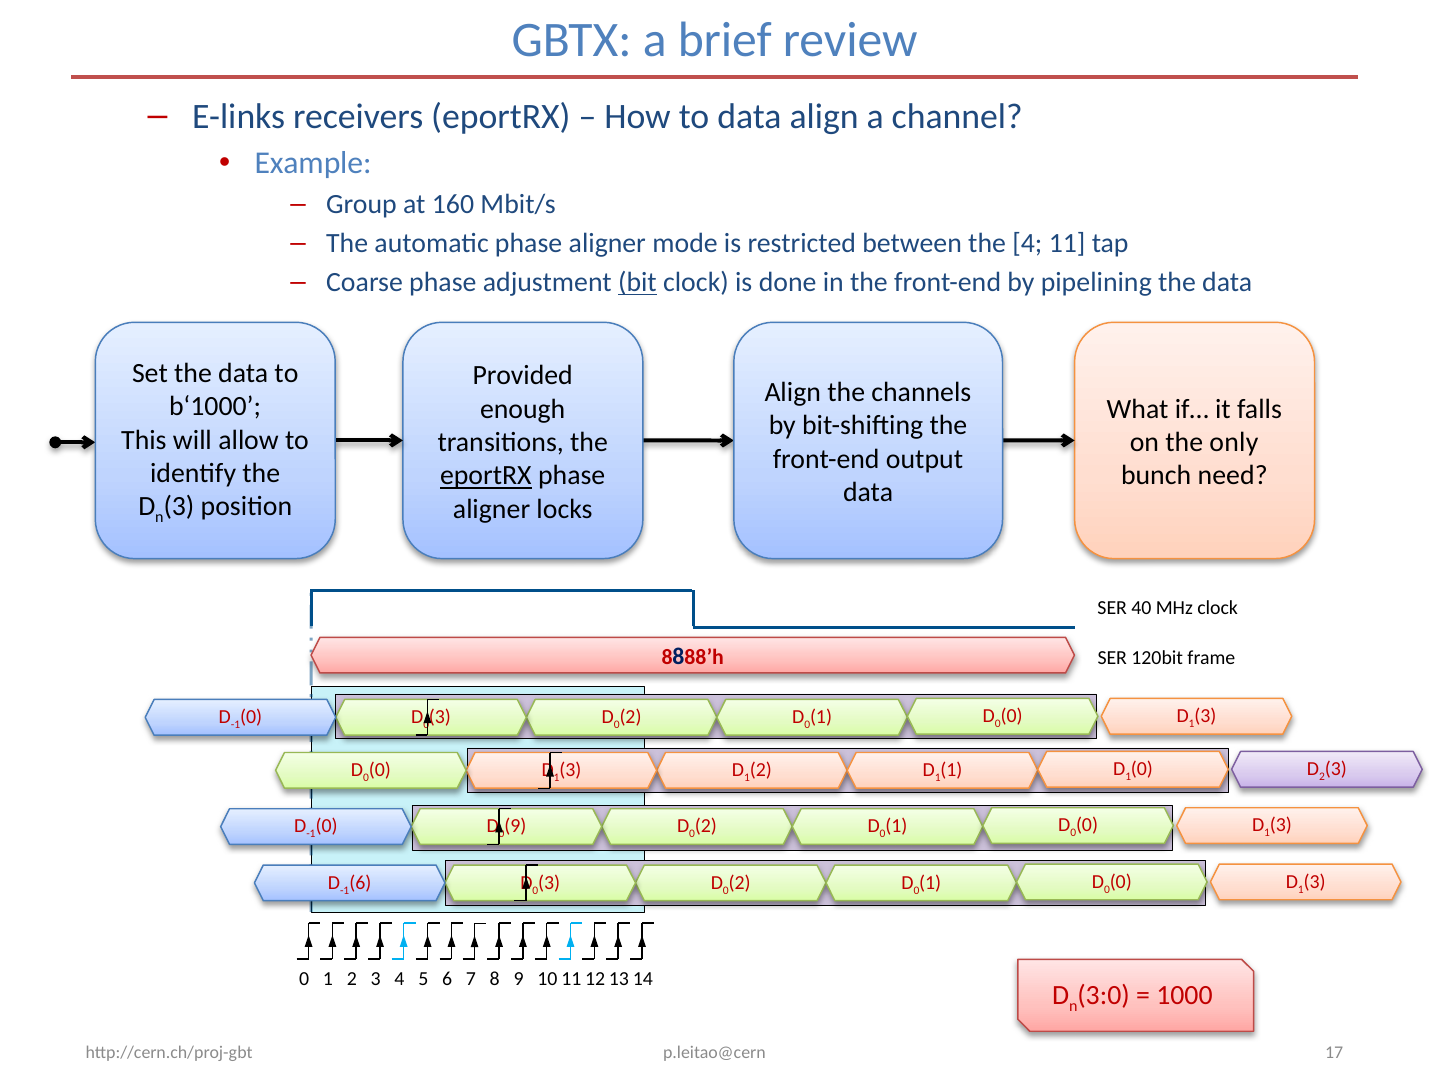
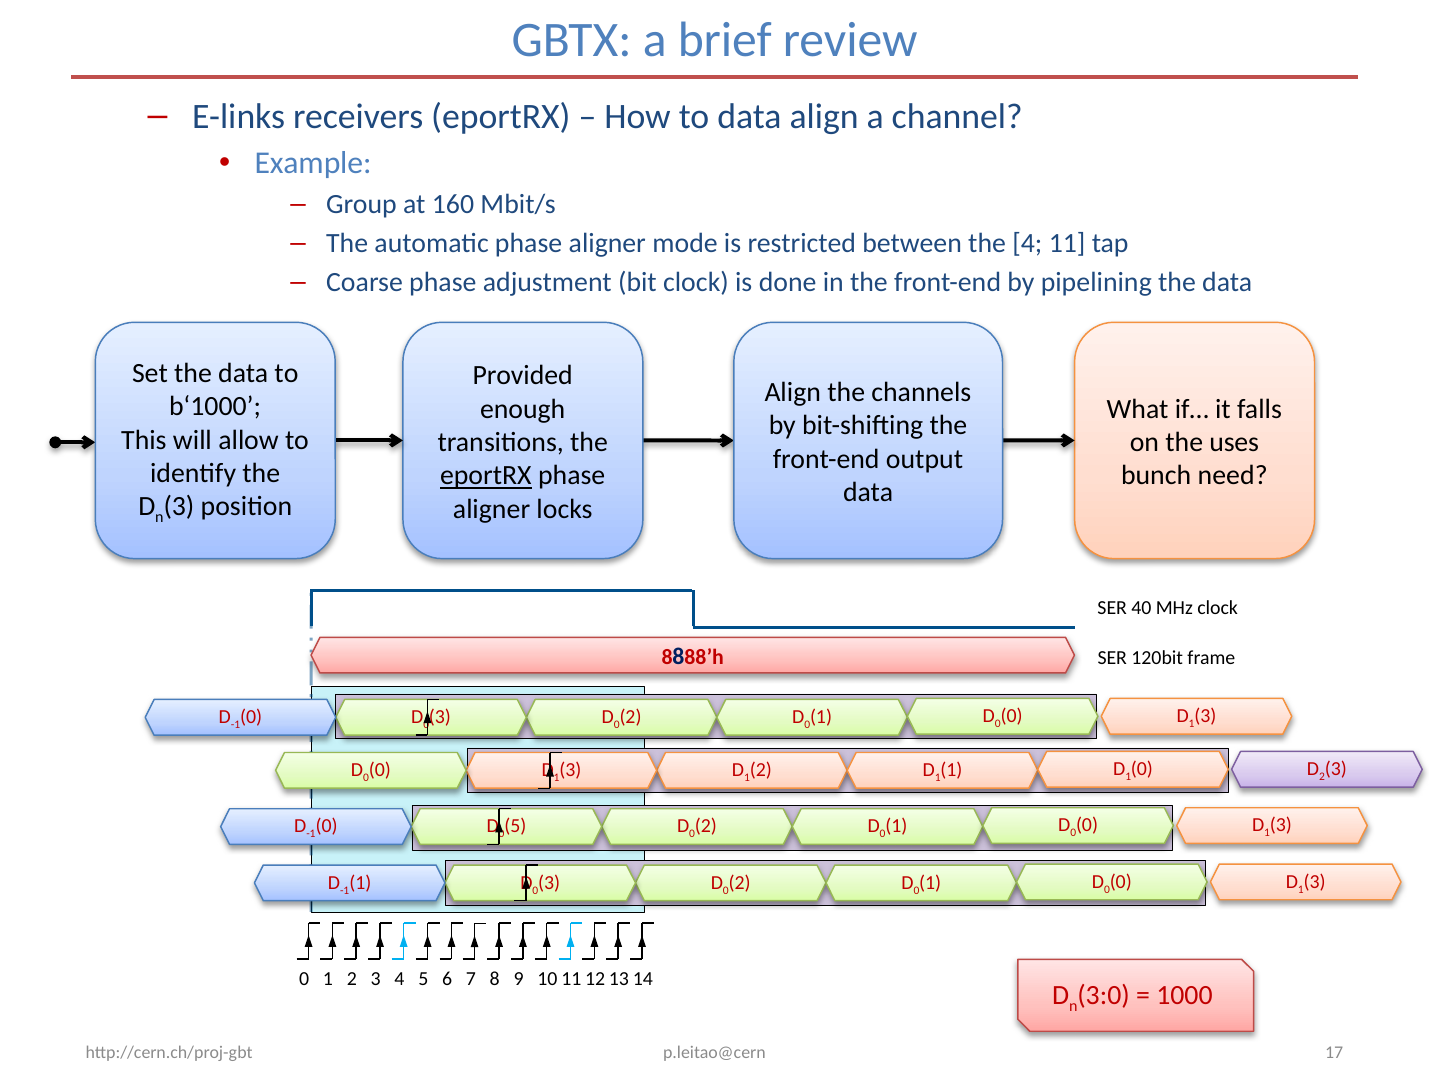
bit underline: present -> none
only: only -> uses
9 at (515, 826): 9 -> 5
6 at (360, 882): 6 -> 1
